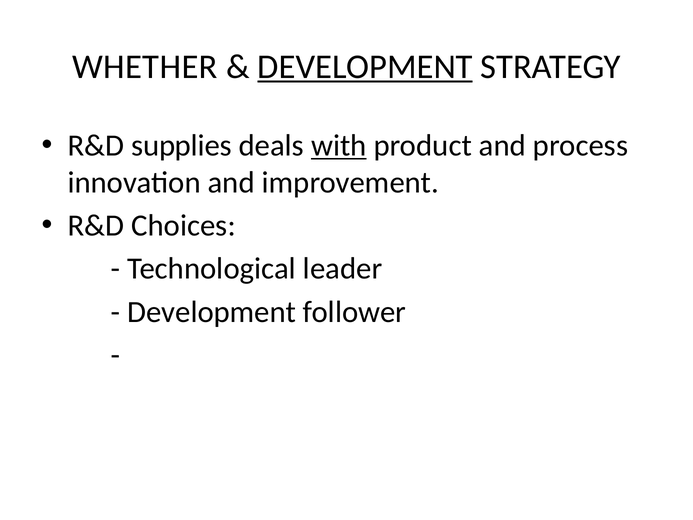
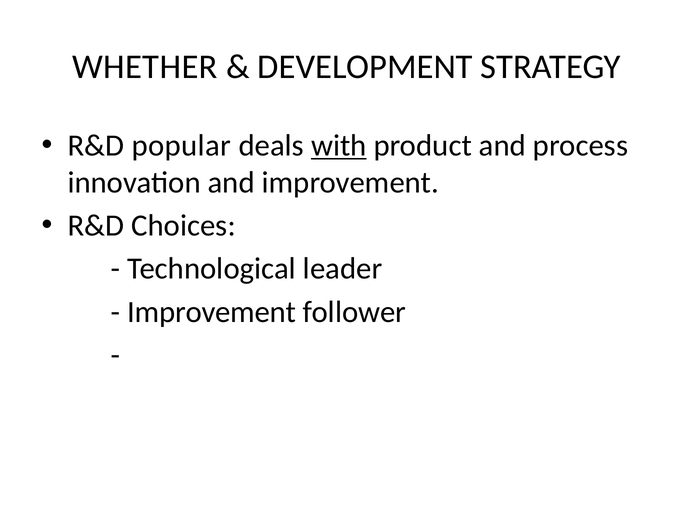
DEVELOPMENT at (365, 67) underline: present -> none
supplies: supplies -> popular
Development at (212, 312): Development -> Improvement
